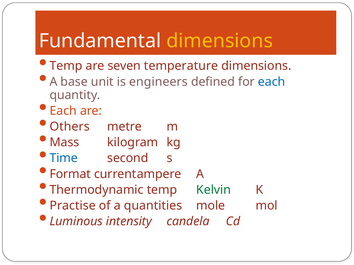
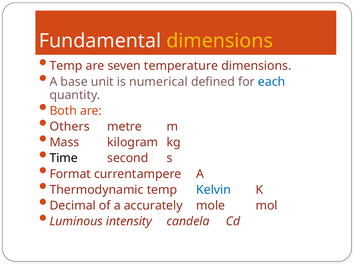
engineers: engineers -> numerical
Each at (63, 111): Each -> Both
Time colour: blue -> black
Kelvin colour: green -> blue
Practise: Practise -> Decimal
quantities: quantities -> accurately
